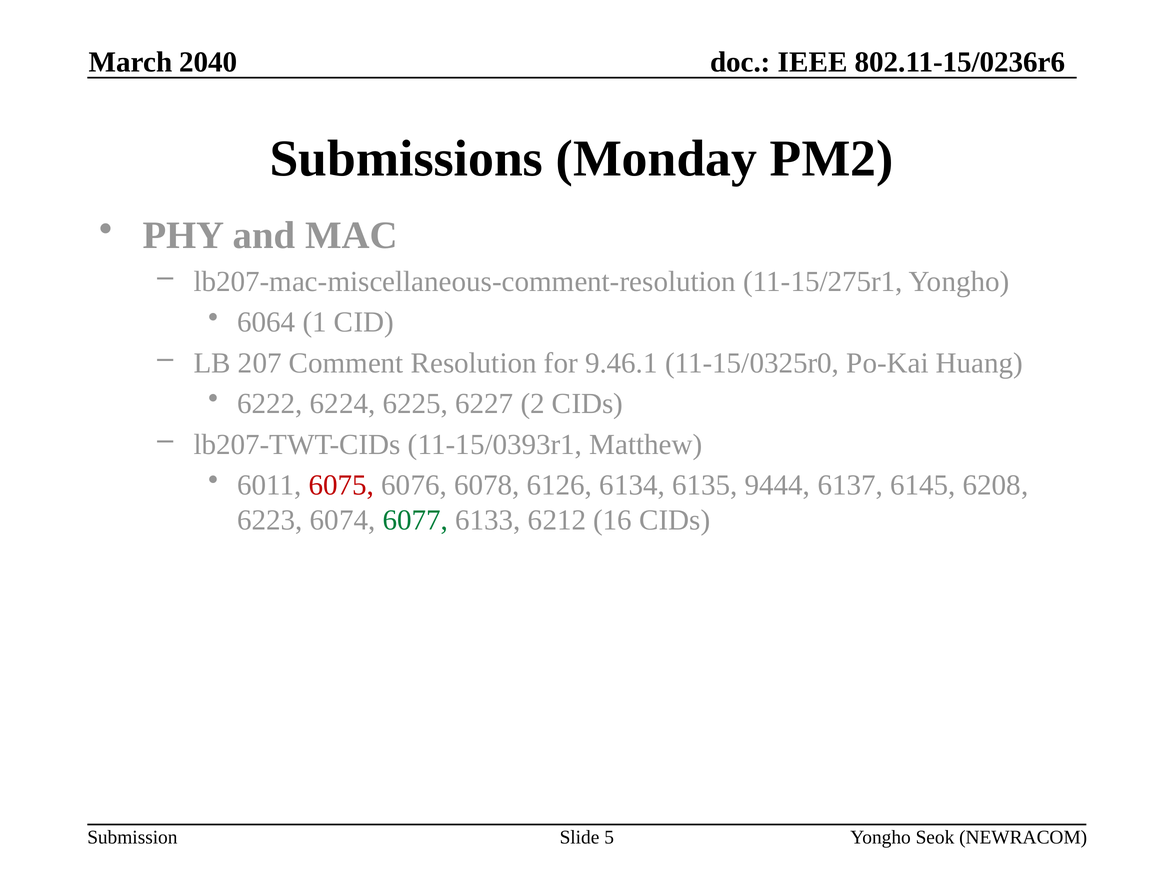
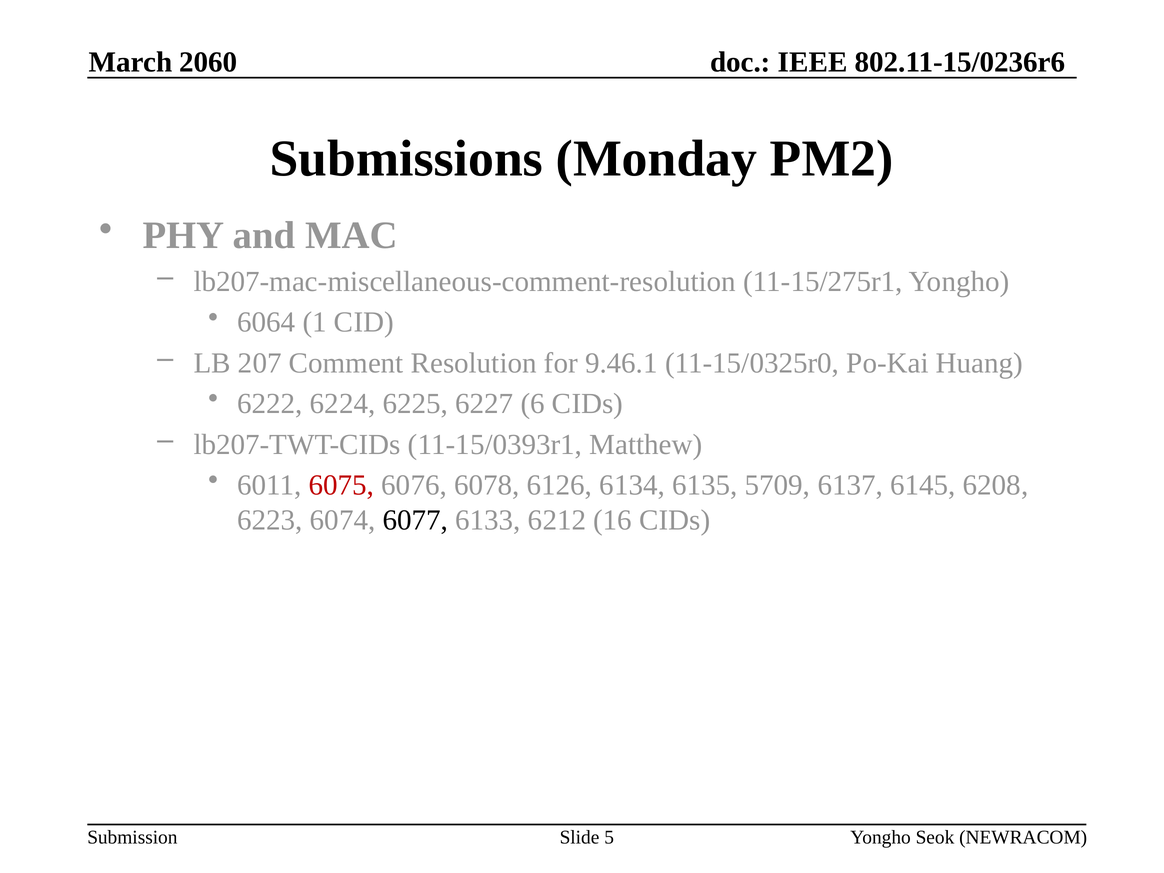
2040: 2040 -> 2060
2: 2 -> 6
9444: 9444 -> 5709
6077 colour: green -> black
